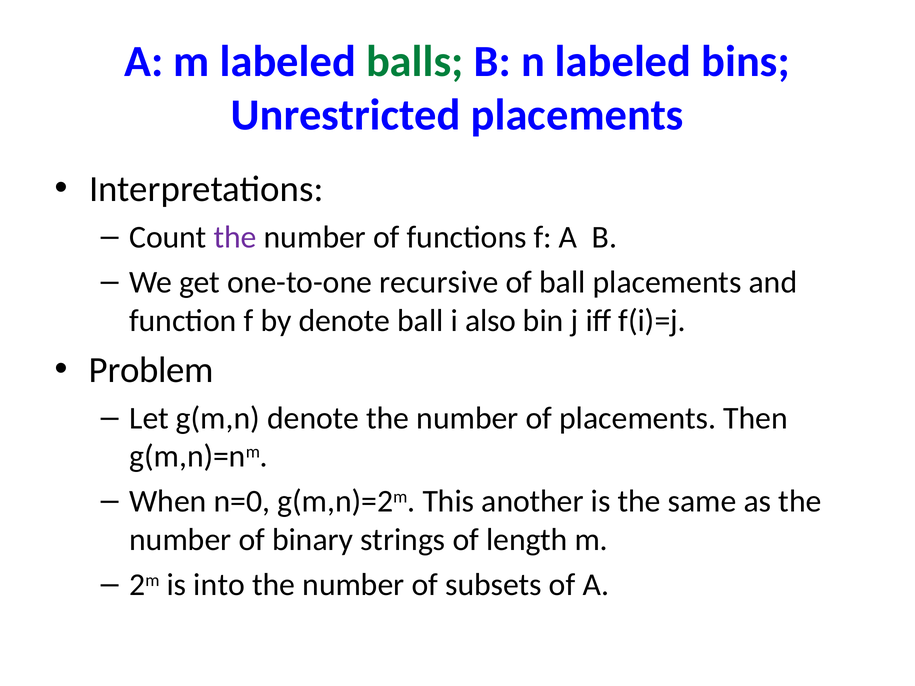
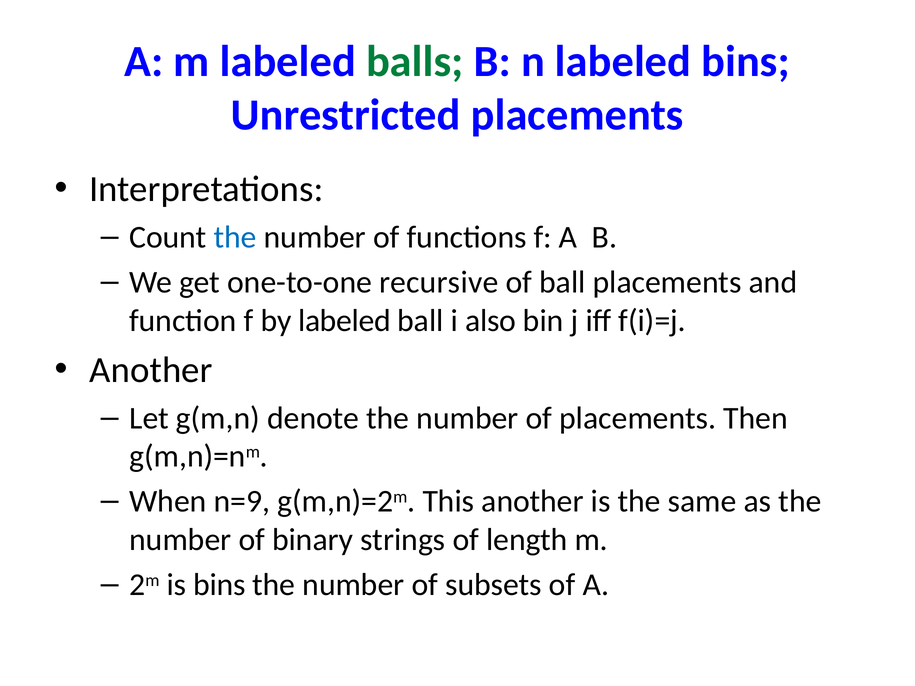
the at (235, 237) colour: purple -> blue
by denote: denote -> labeled
Problem at (151, 370): Problem -> Another
n=0: n=0 -> n=9
is into: into -> bins
